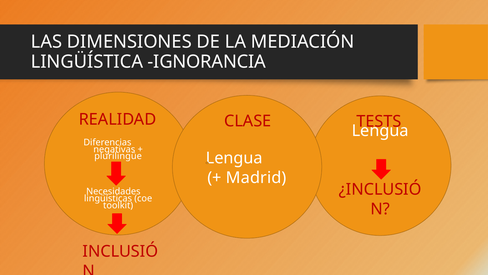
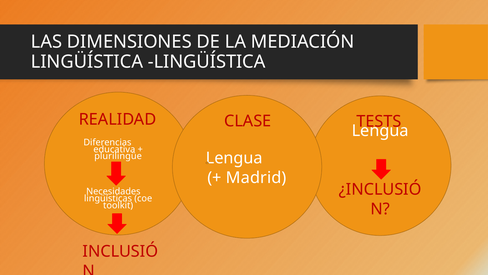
LINGÜÍSTICA IGNORANCIA: IGNORANCIA -> LINGÜÍSTICA
negativas: negativas -> educativa
